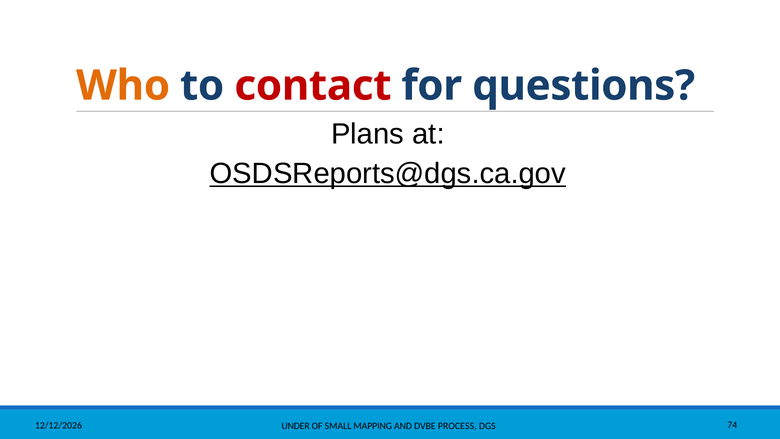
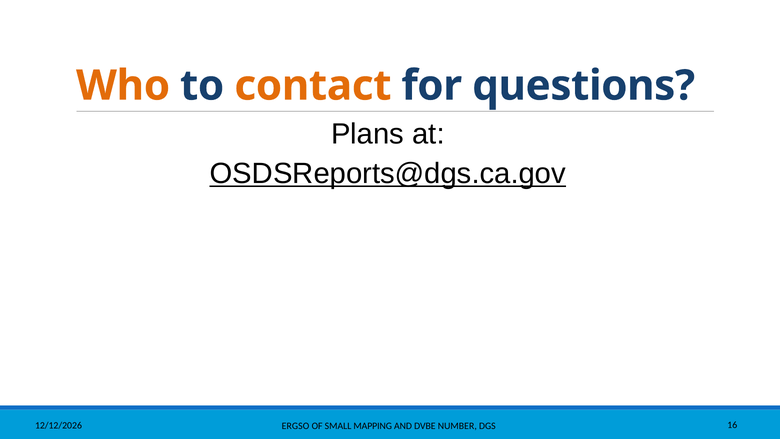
contact colour: red -> orange
UNDER: UNDER -> ERGSO
PROCESS: PROCESS -> NUMBER
74: 74 -> 16
